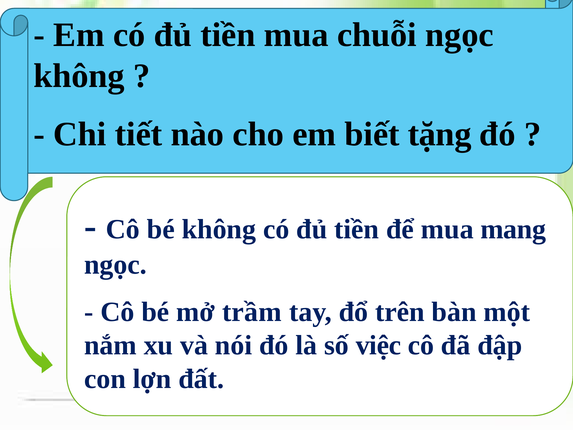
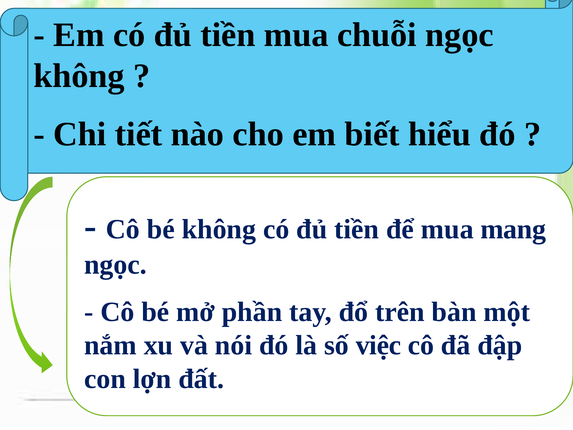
tặng: tặng -> hiểu
trầm: trầm -> phần
